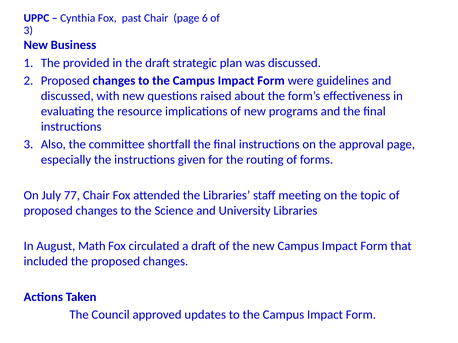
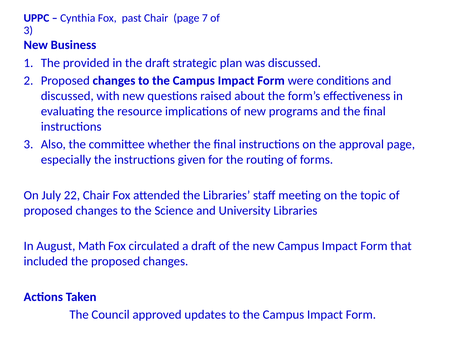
6: 6 -> 7
guidelines: guidelines -> conditions
shortfall: shortfall -> whether
77: 77 -> 22
